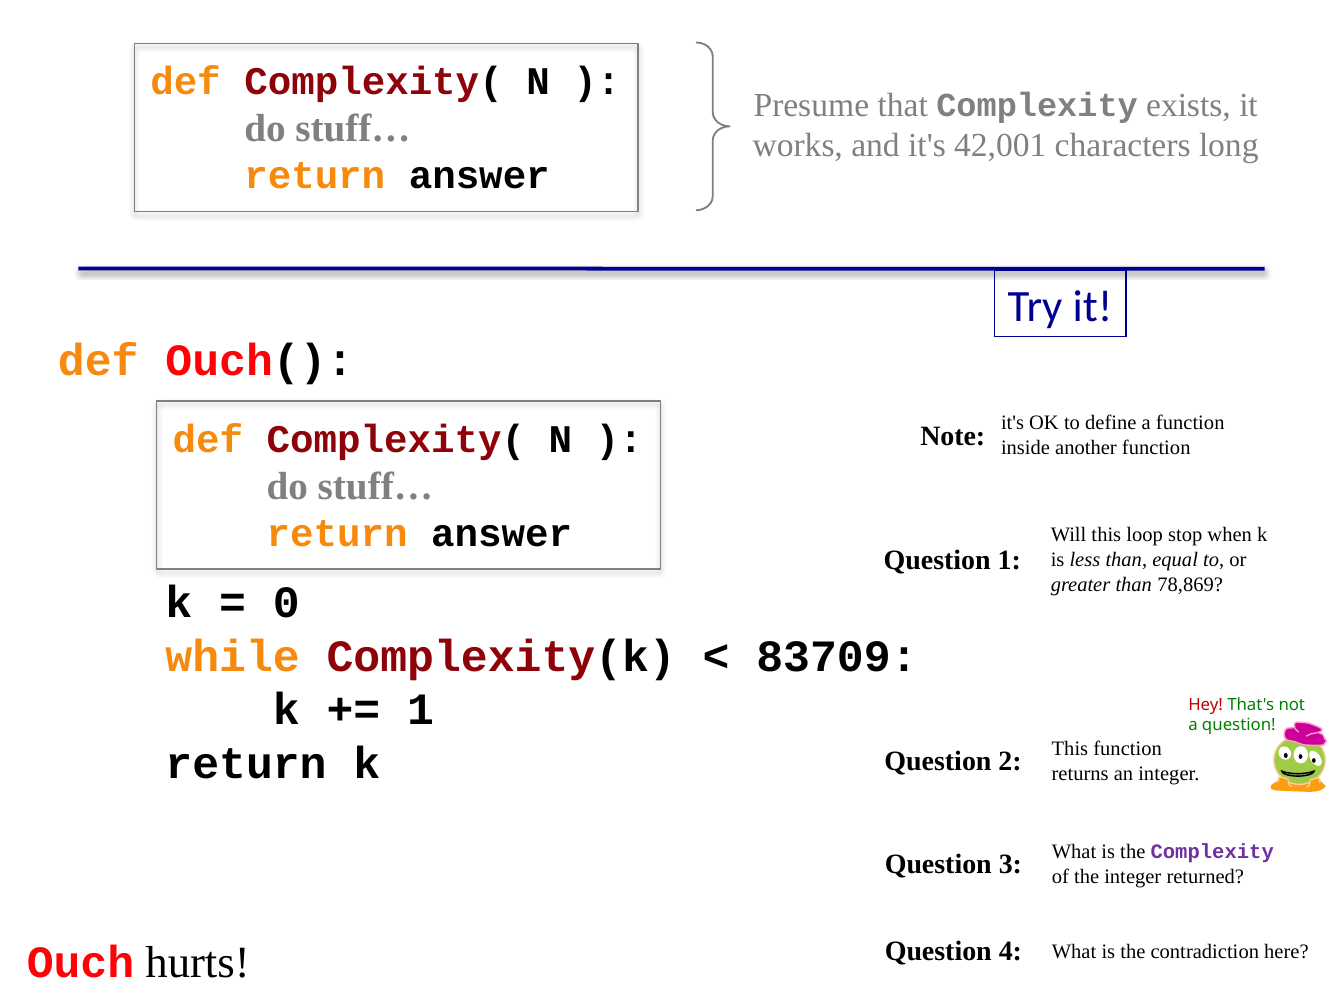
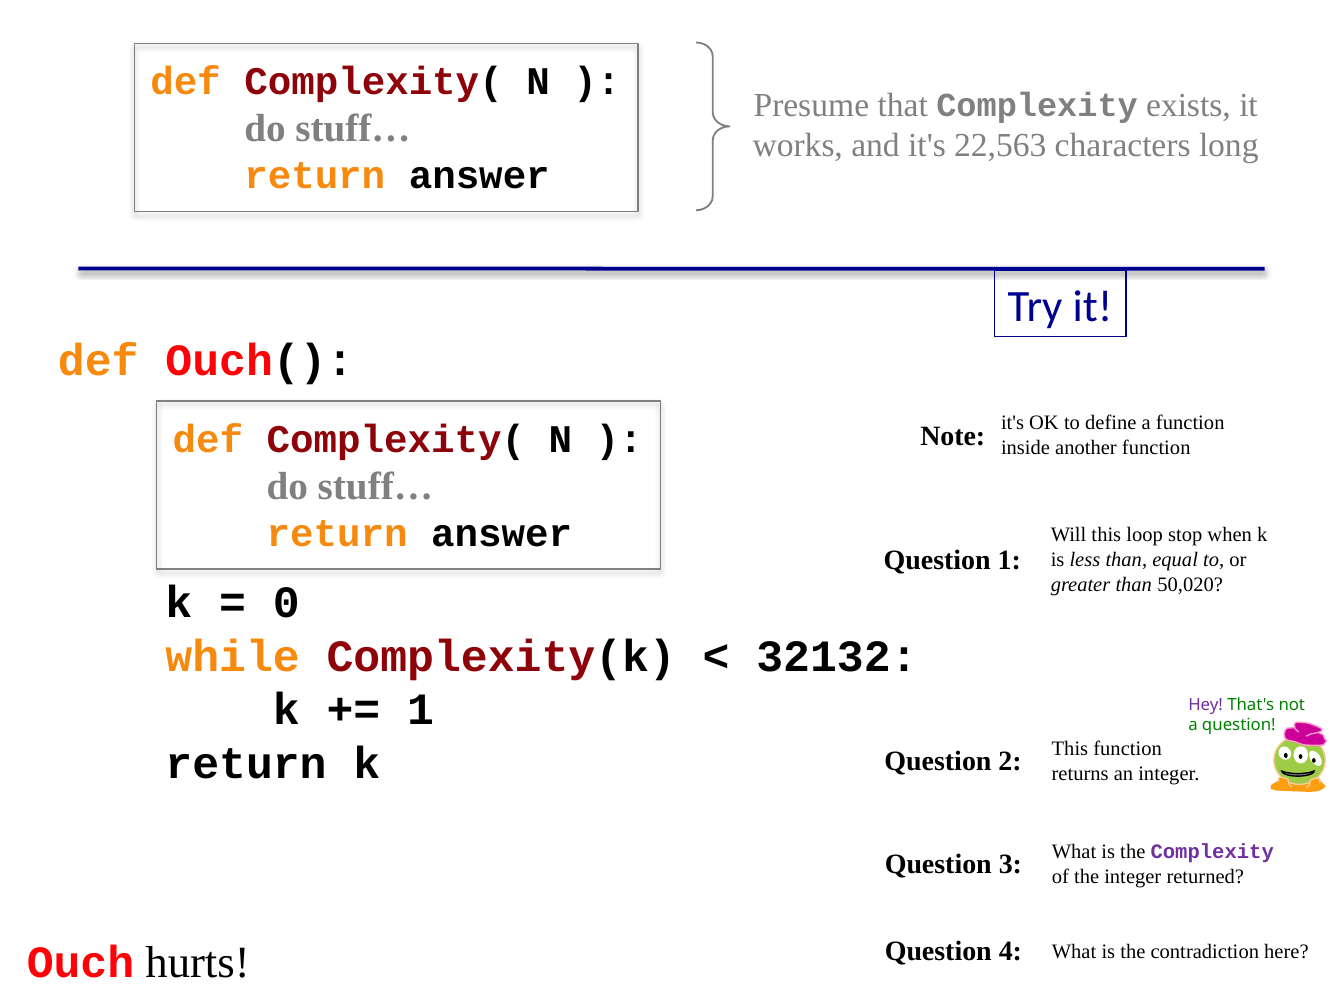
42,001: 42,001 -> 22,563
78,869: 78,869 -> 50,020
83709: 83709 -> 32132
Hey colour: red -> purple
